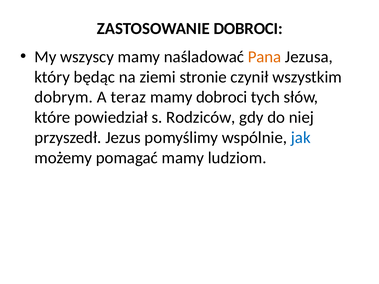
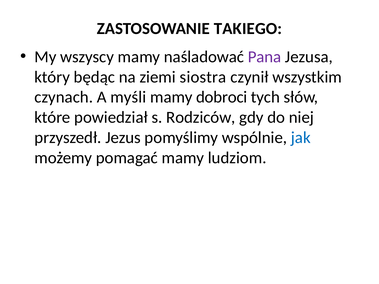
ZASTOSOWANIE DOBROCI: DOBROCI -> TAKIEGO
Pana colour: orange -> purple
stronie: stronie -> siostra
dobrym: dobrym -> czynach
teraz: teraz -> myśli
